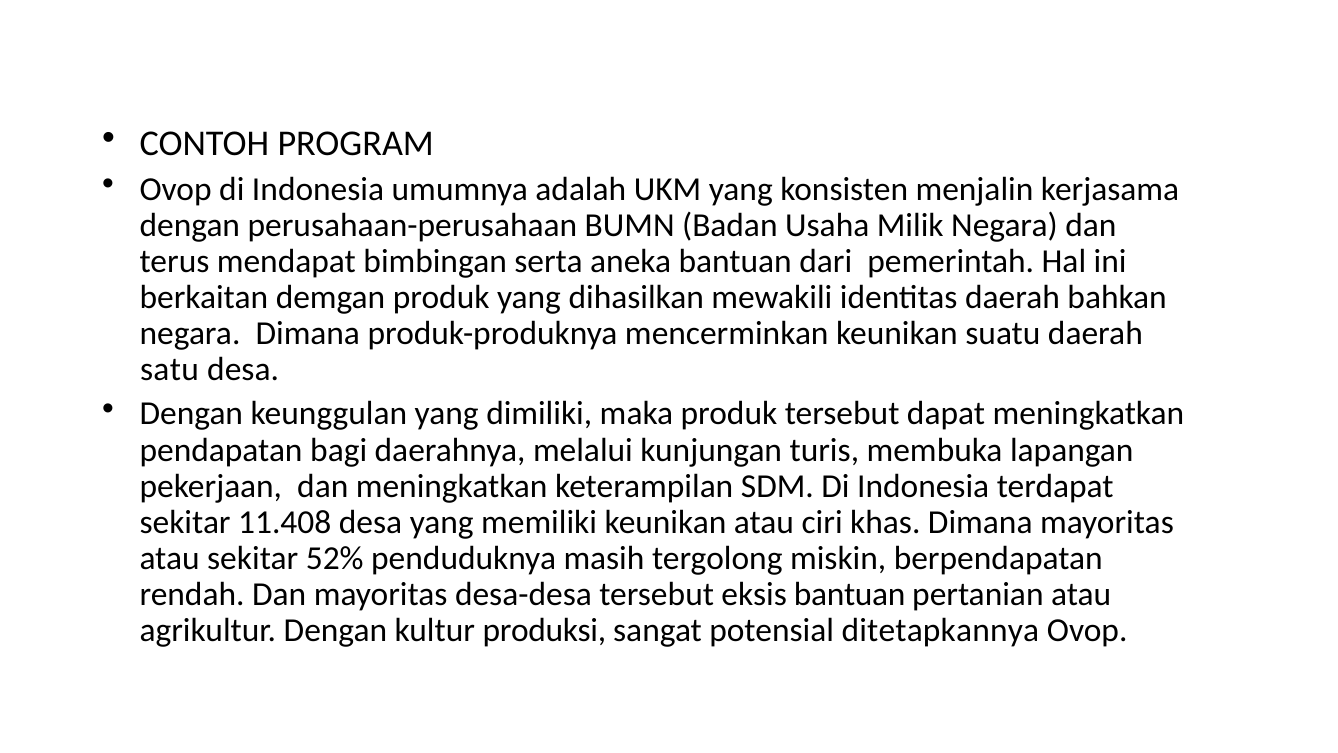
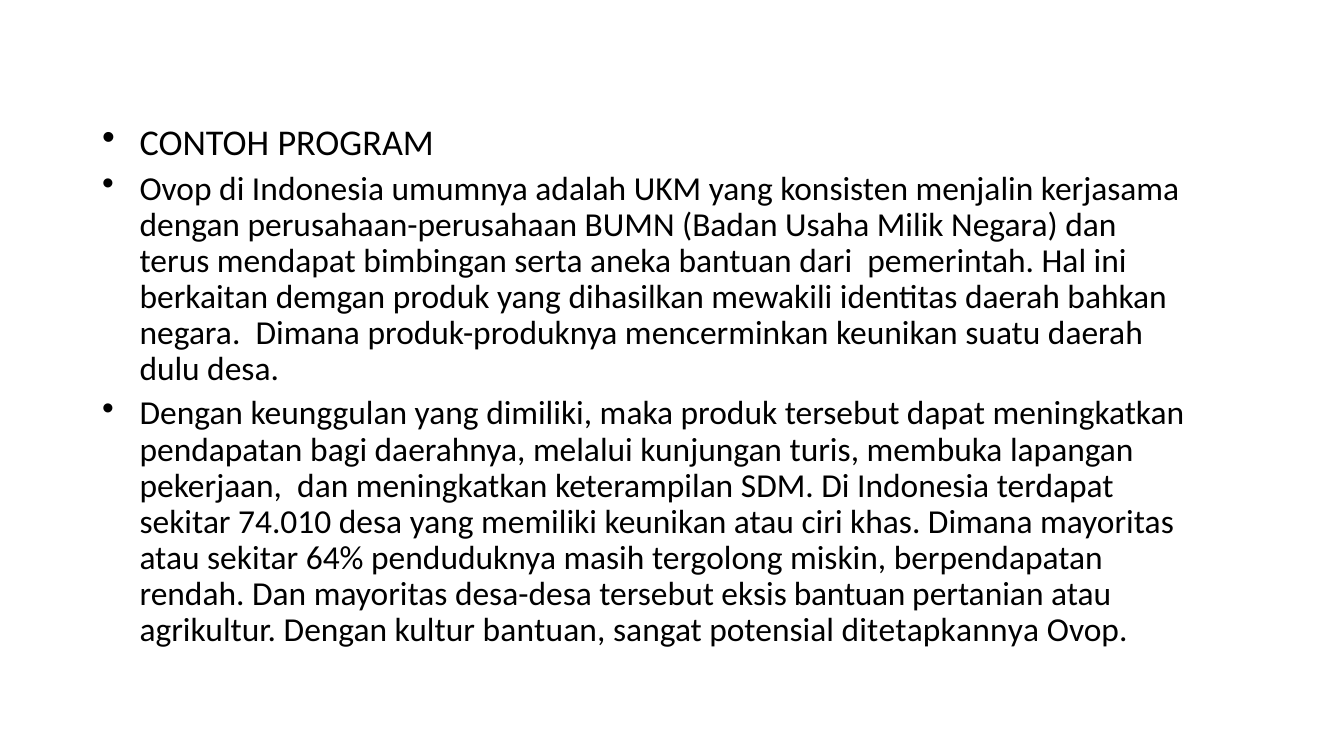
satu: satu -> dulu
11.408: 11.408 -> 74.010
52%: 52% -> 64%
kultur produksi: produksi -> bantuan
